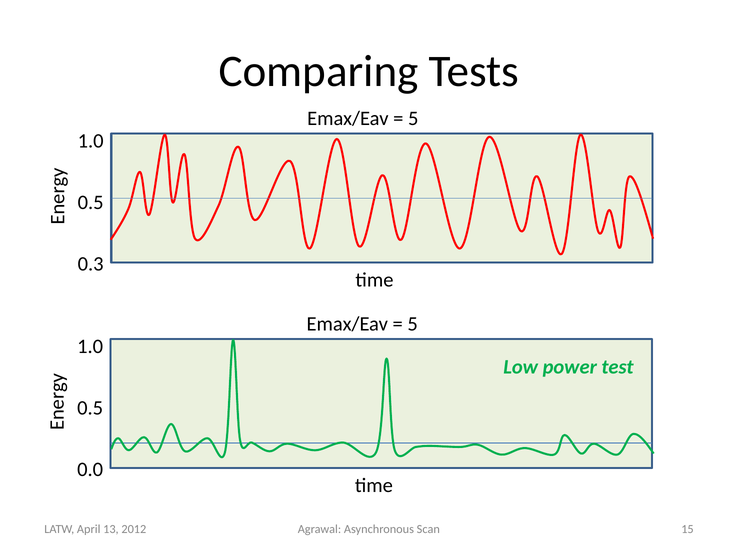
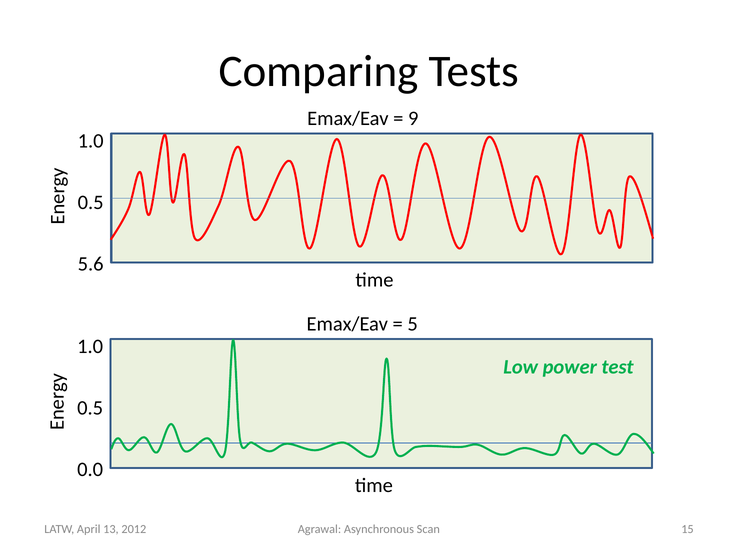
5 at (413, 118): 5 -> 9
0.3: 0.3 -> 5.6
